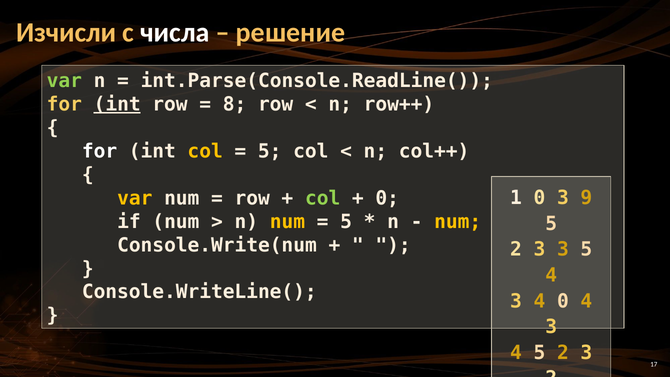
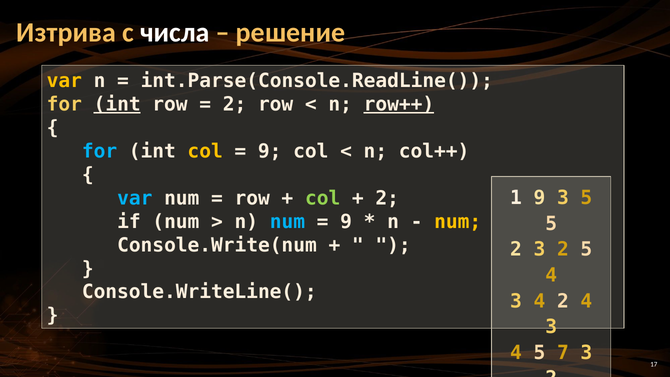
Изчисли: Изчисли -> Изтрива
var at (64, 81) colour: light green -> yellow
8 at (235, 104): 8 -> 2
row++ underline: none -> present
for at (100, 151) colour: white -> light blue
5 at (270, 151): 5 -> 9
1 0: 0 -> 9
3 9: 9 -> 5
var at (135, 198) colour: yellow -> light blue
0 at (387, 198): 0 -> 2
num at (287, 222) colour: yellow -> light blue
5 at (346, 222): 5 -> 9
2 3 3: 3 -> 2
4 0: 0 -> 2
4 5 2: 2 -> 7
